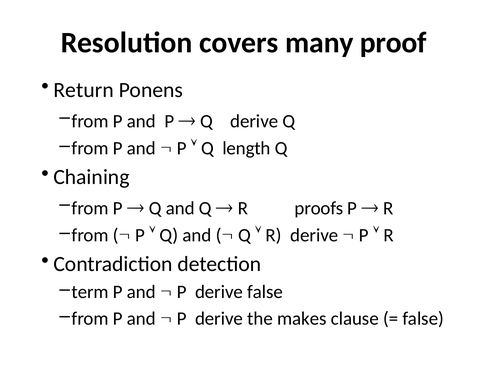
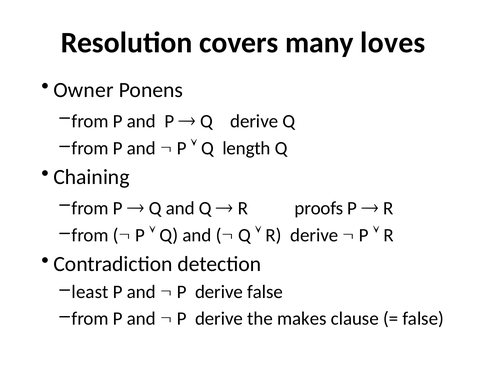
proof: proof -> loves
Return: Return -> Owner
term: term -> least
